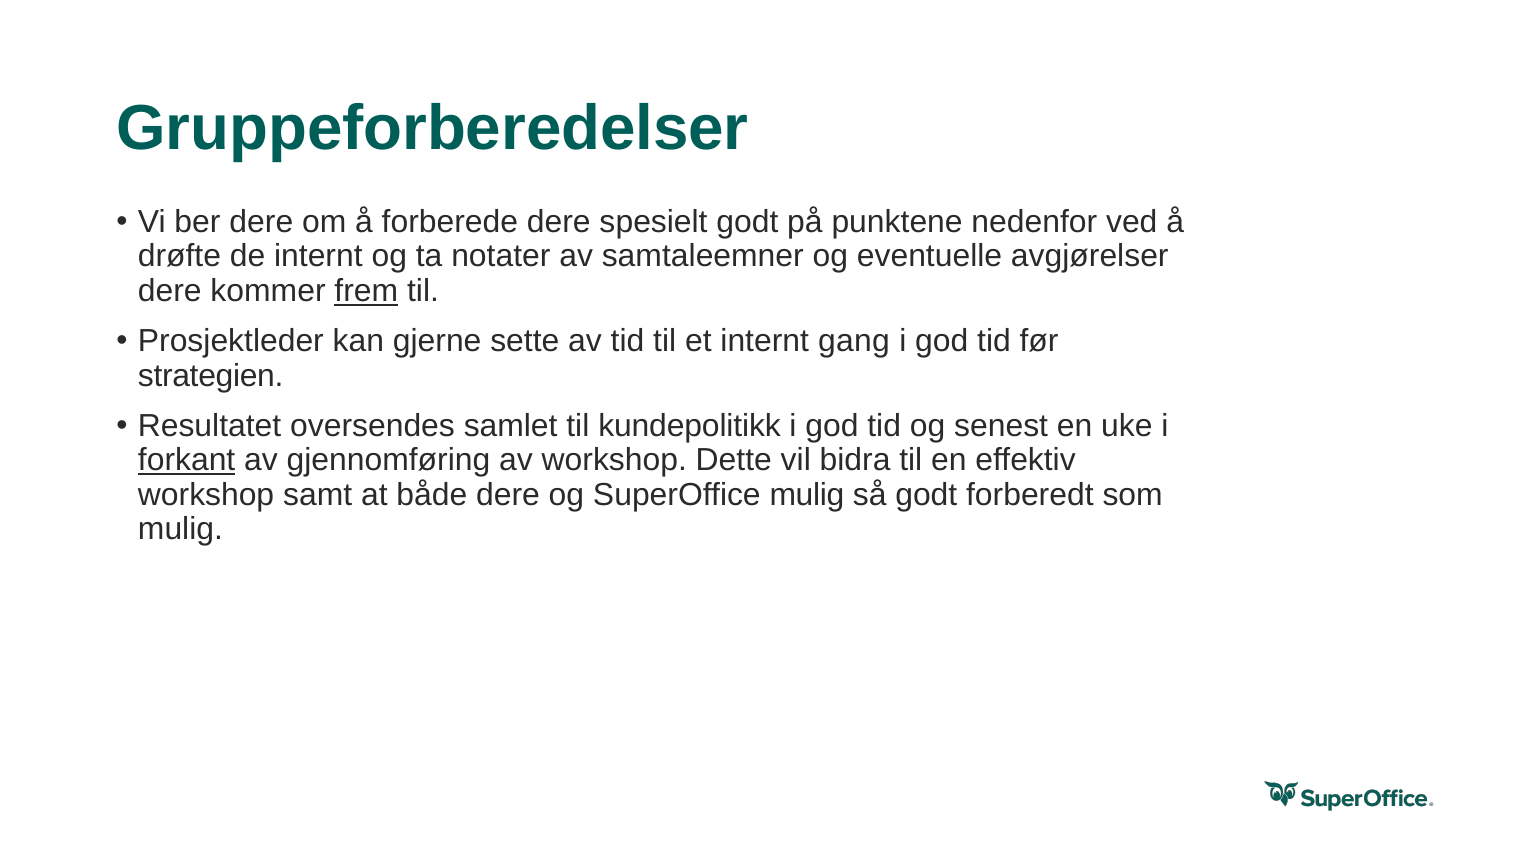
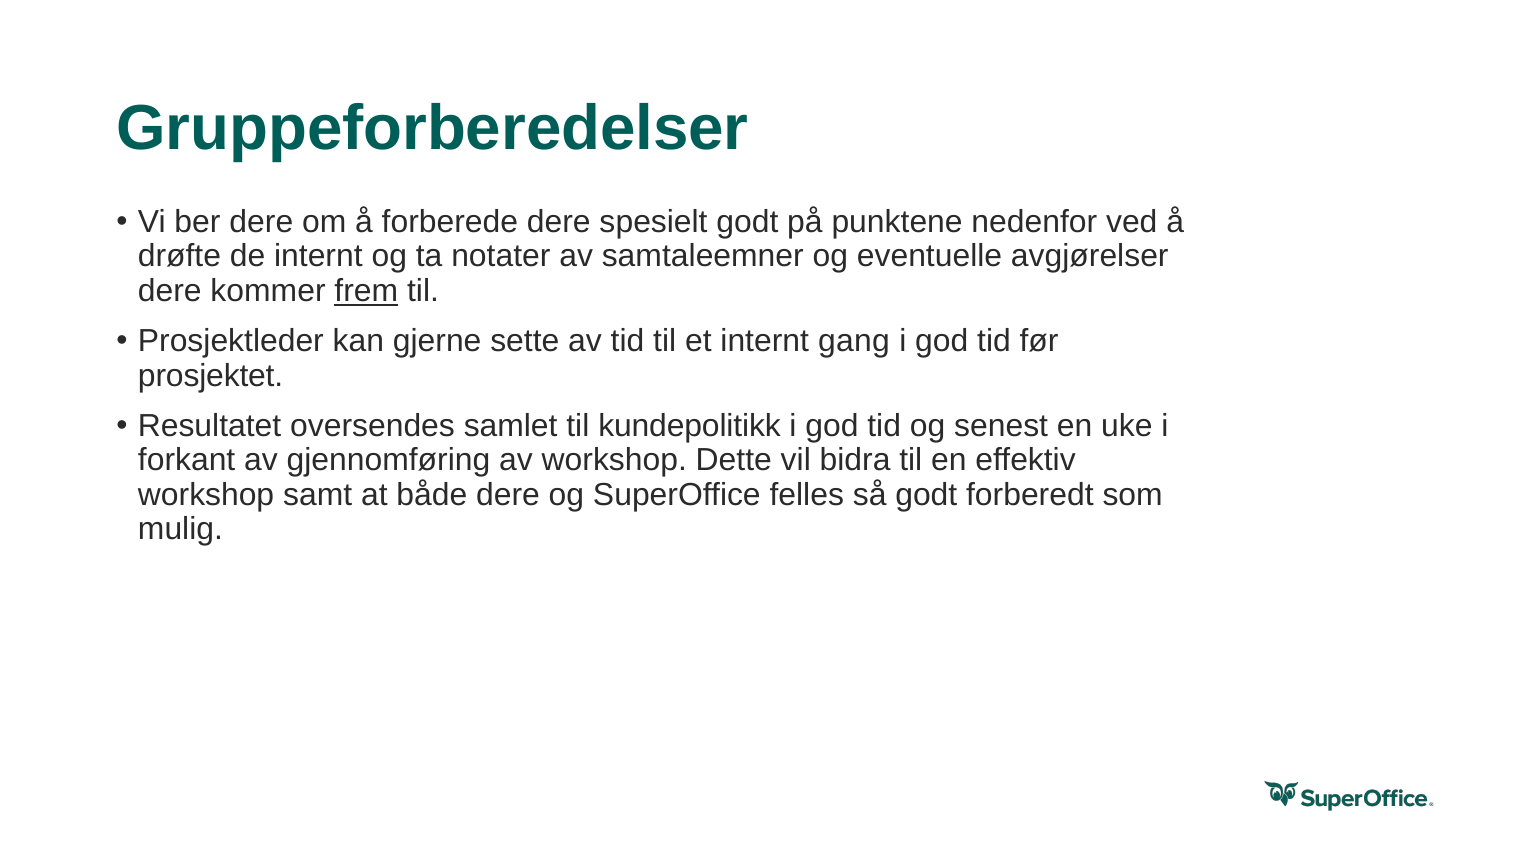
strategien: strategien -> prosjektet
forkant underline: present -> none
SuperOffice mulig: mulig -> felles
